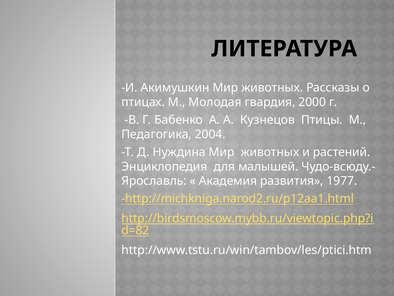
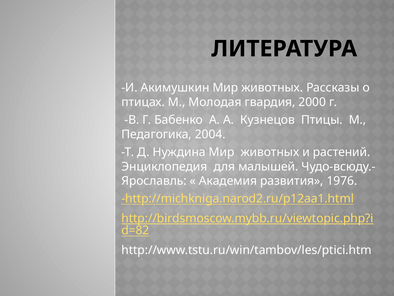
1977: 1977 -> 1976
